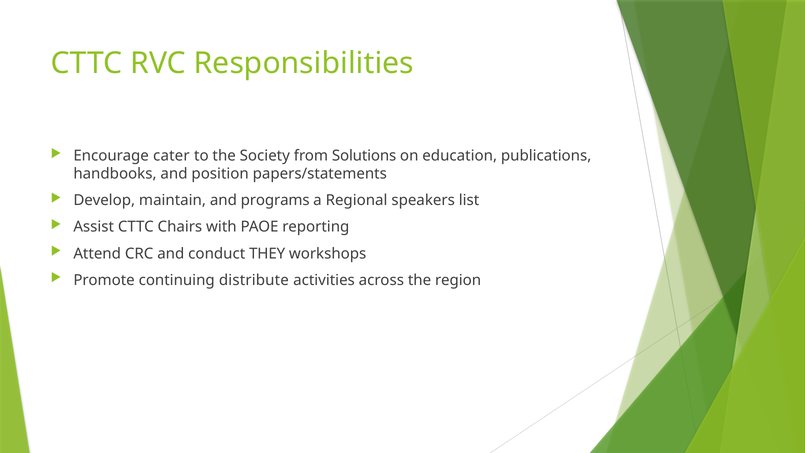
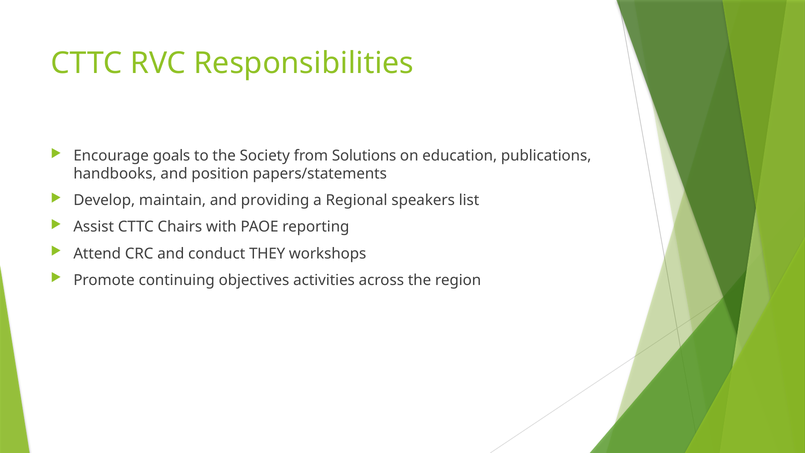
cater: cater -> goals
programs: programs -> providing
distribute: distribute -> objectives
